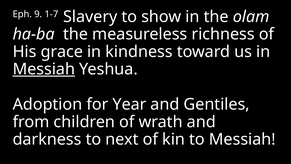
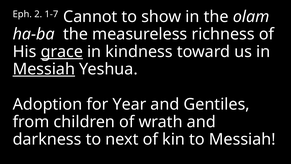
9: 9 -> 2
Slavery: Slavery -> Cannot
grace underline: none -> present
